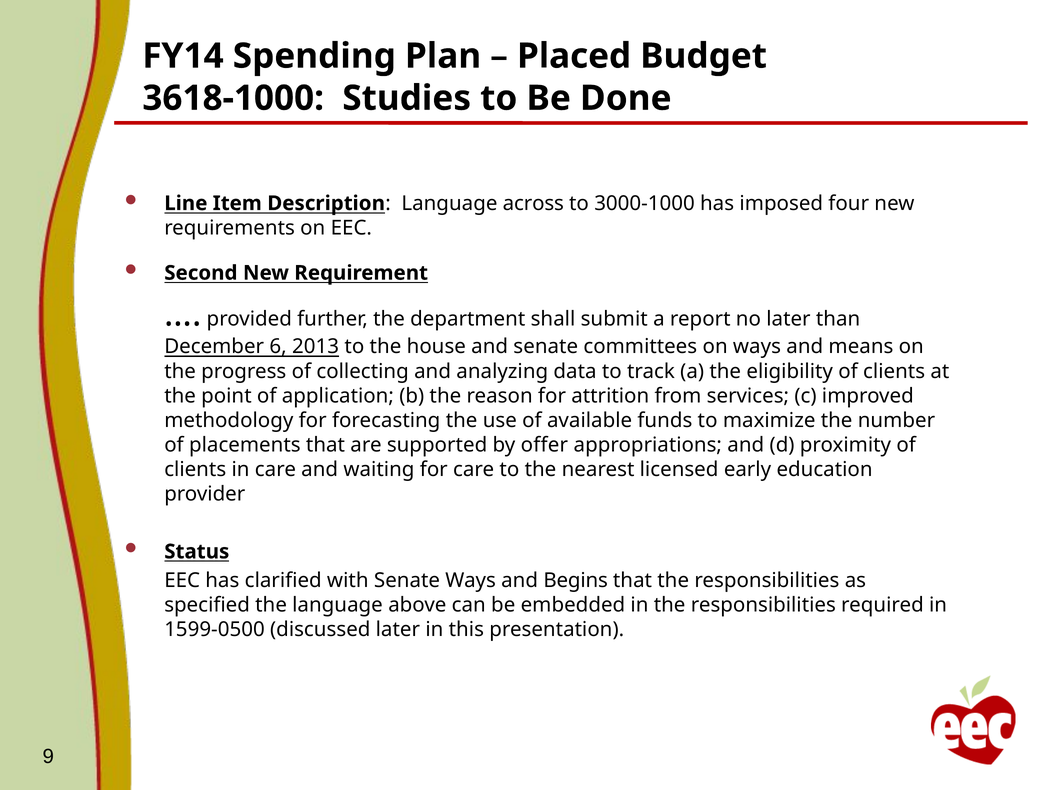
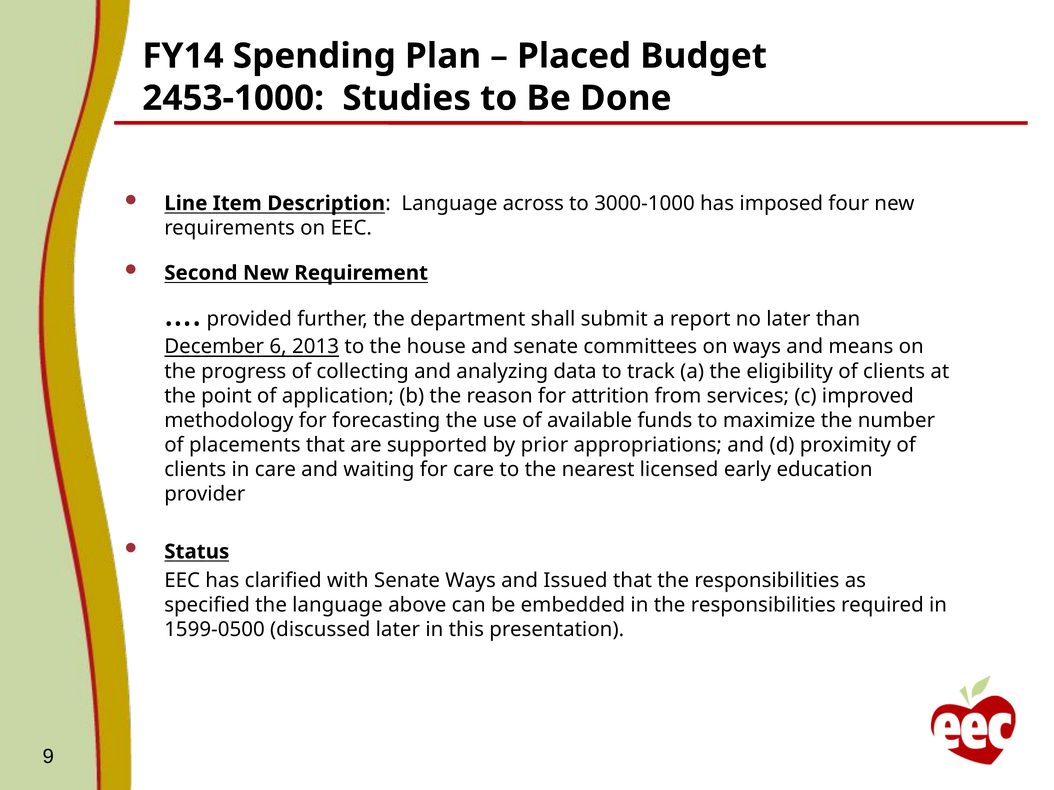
3618-1000: 3618-1000 -> 2453-1000
offer: offer -> prior
Begins: Begins -> Issued
